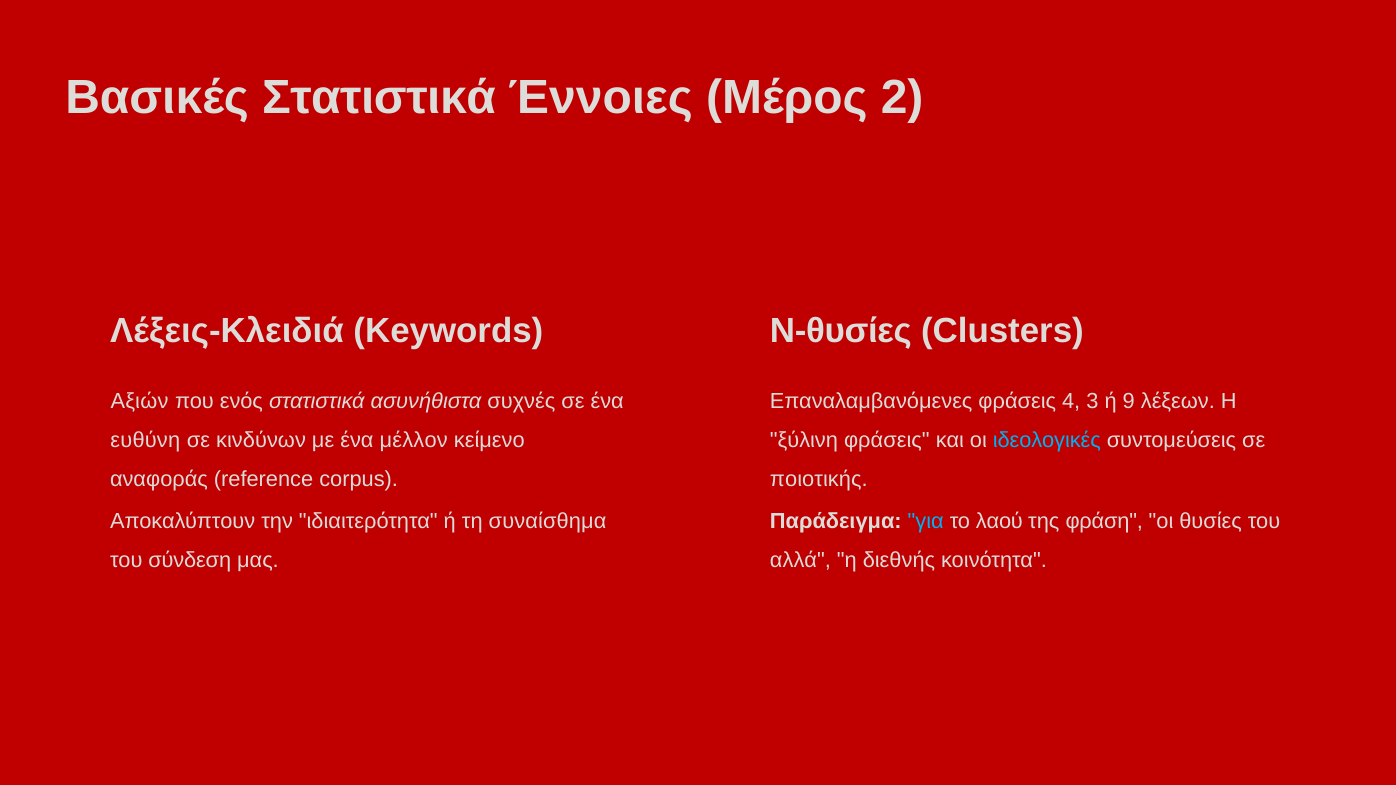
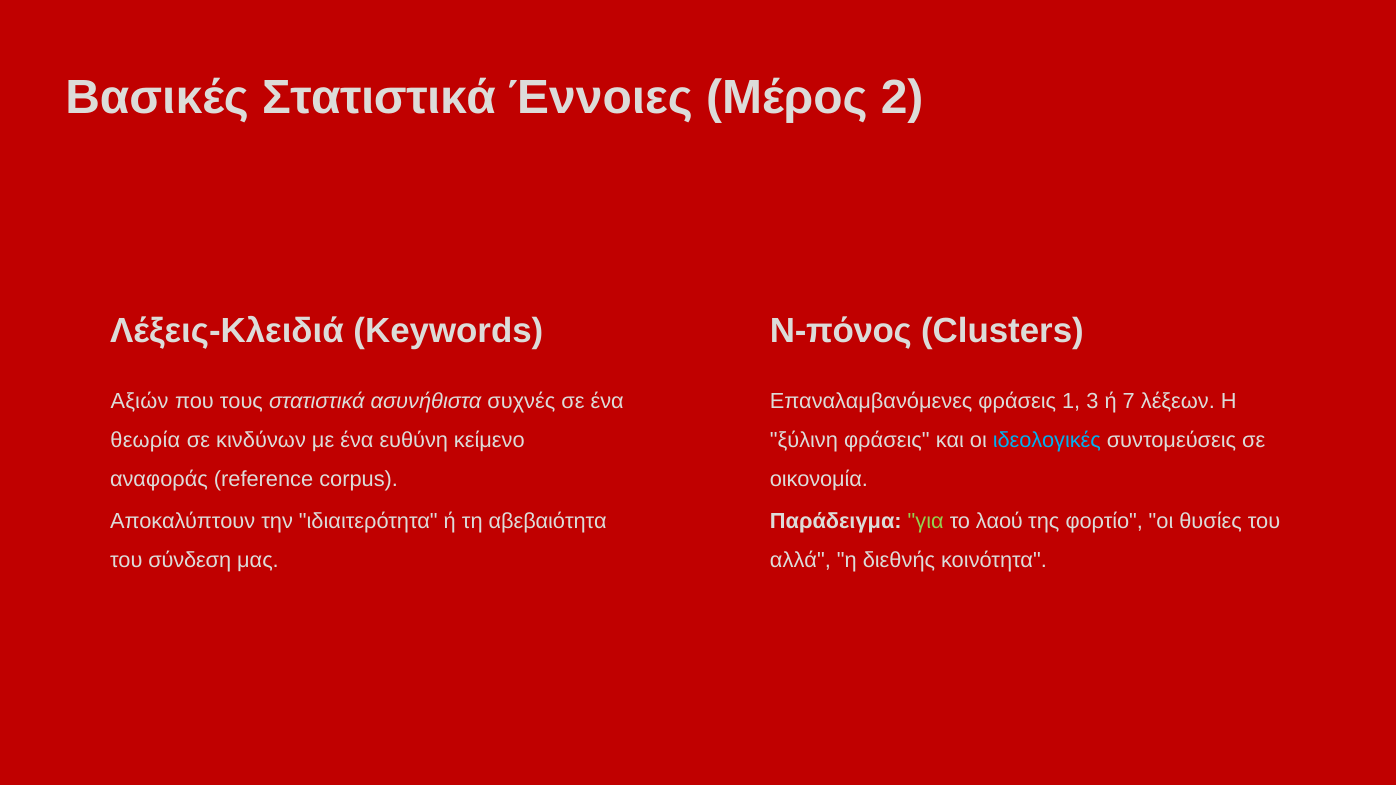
N-θυσίες: N-θυσίες -> N-πόνος
ενός: ενός -> τους
4: 4 -> 1
9: 9 -> 7
ευθύνη: ευθύνη -> θεωρία
μέλλον: μέλλον -> ευθύνη
ποιοτικής: ποιοτικής -> οικονομία
συναίσθημα: συναίσθημα -> αβεβαιότητα
για colour: light blue -> light green
φράση: φράση -> φορτίο
